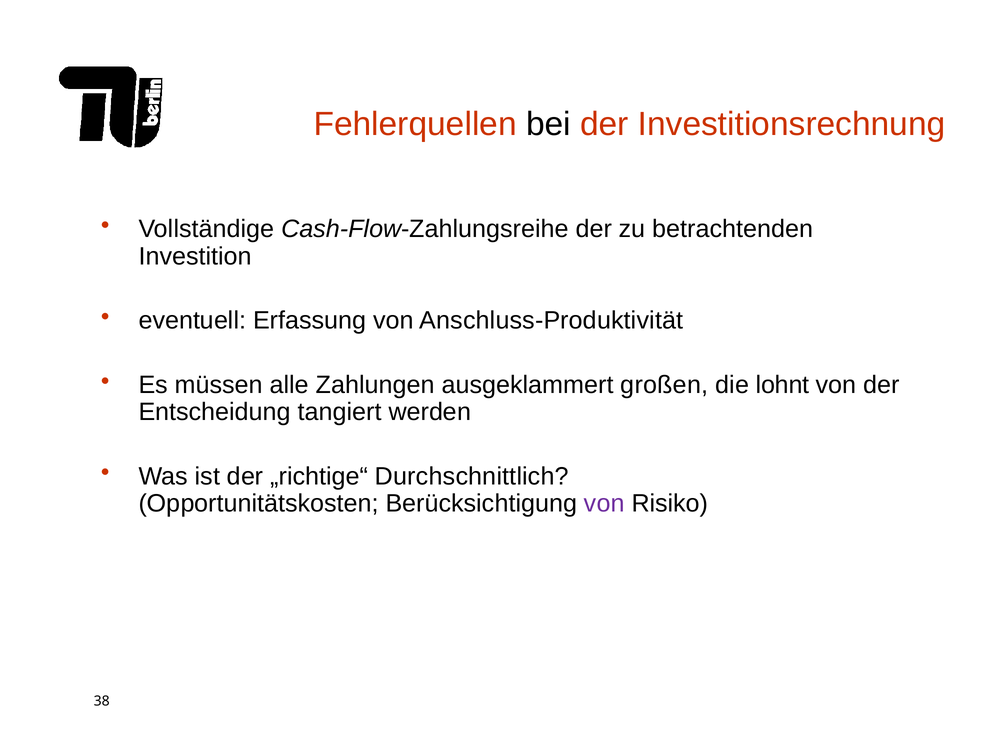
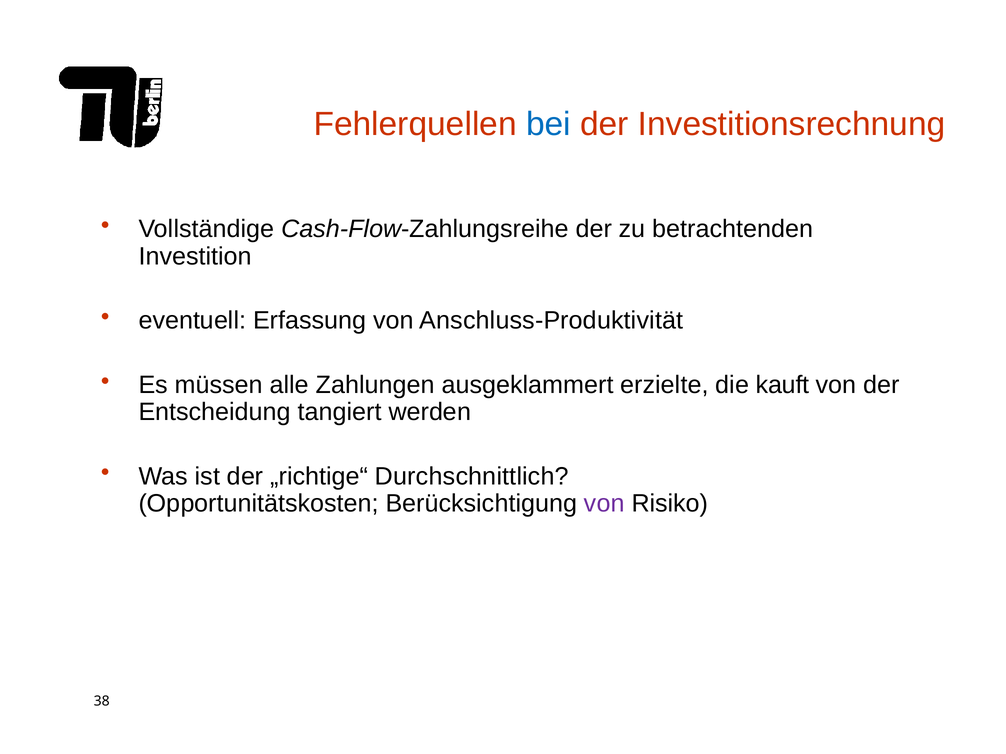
bei colour: black -> blue
großen: großen -> erzielte
lohnt: lohnt -> kauft
